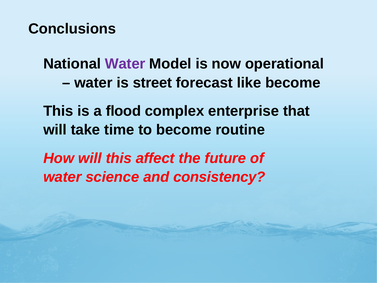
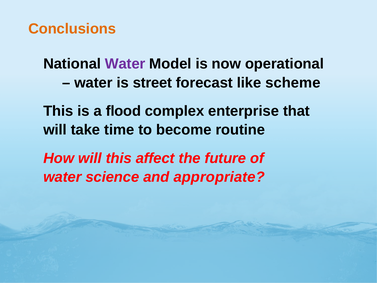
Conclusions colour: black -> orange
like become: become -> scheme
consistency: consistency -> appropriate
